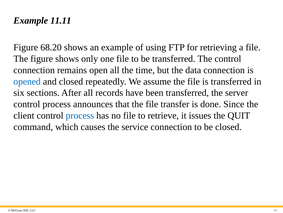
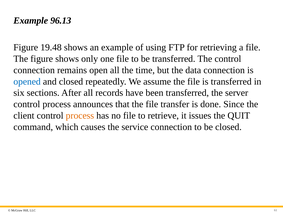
11.11: 11.11 -> 96.13
68.20: 68.20 -> 19.48
process at (80, 115) colour: blue -> orange
